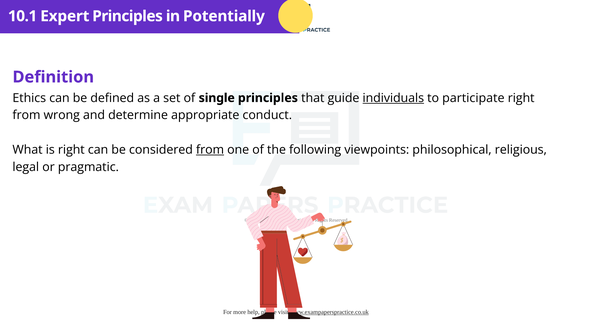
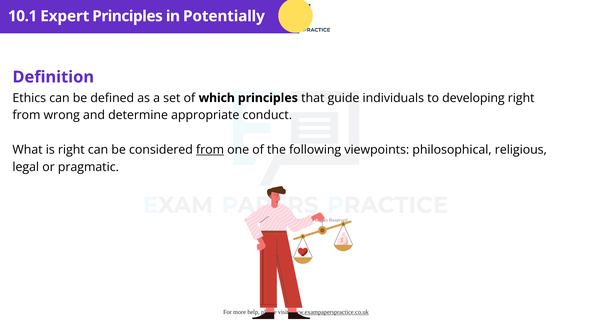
single: single -> which
individuals underline: present -> none
participate: participate -> developing
